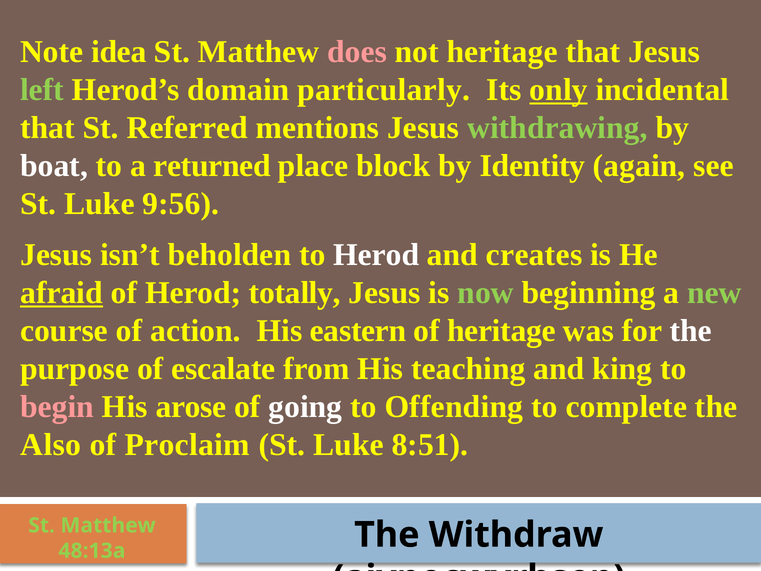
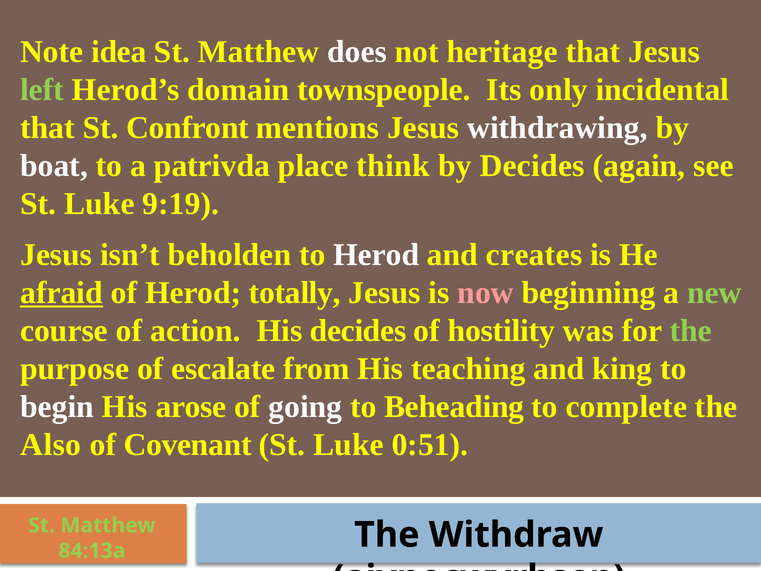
does colour: pink -> white
particularly: particularly -> townspeople
only underline: present -> none
Referred: Referred -> Confront
withdrawing colour: light green -> white
returned: returned -> patrivda
block: block -> think
by Identity: Identity -> Decides
9:56: 9:56 -> 9:19
now colour: light green -> pink
His eastern: eastern -> decides
of heritage: heritage -> hostility
the at (691, 331) colour: white -> light green
begin colour: pink -> white
Offending: Offending -> Beheading
Proclaim: Proclaim -> Covenant
8:51: 8:51 -> 0:51
48:13a: 48:13a -> 84:13a
